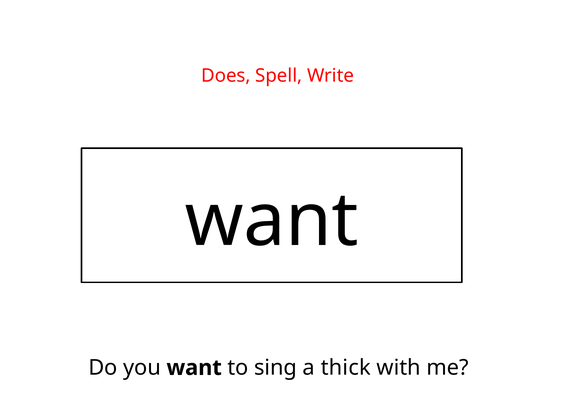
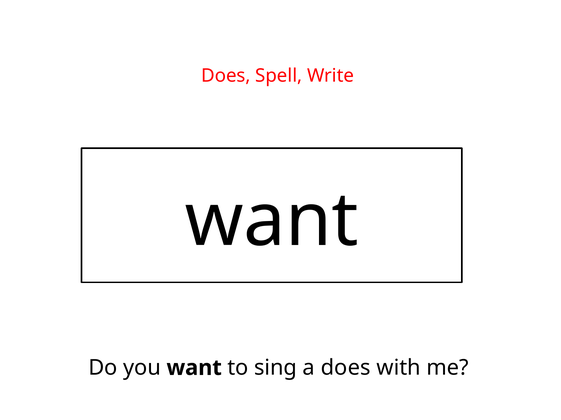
a thick: thick -> does
